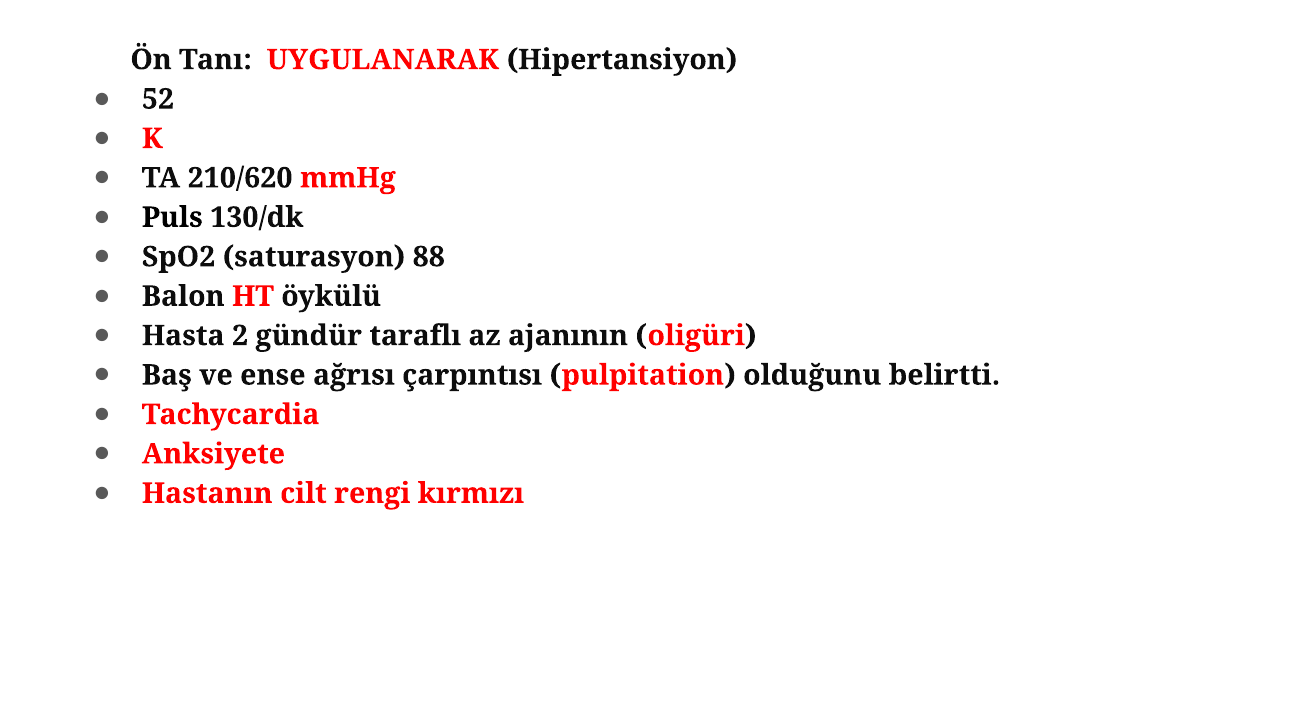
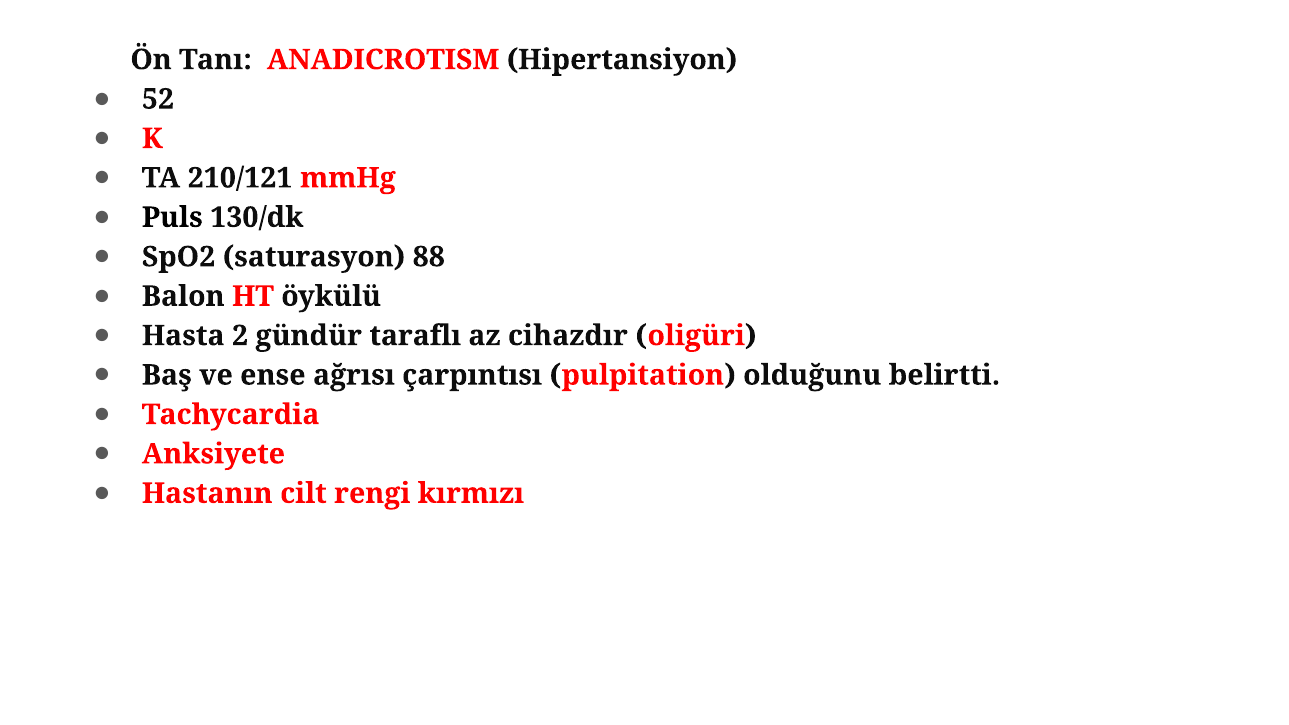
UYGULANARAK: UYGULANARAK -> ANADICROTISM
210/620: 210/620 -> 210/121
ajanının: ajanının -> cihazdır
